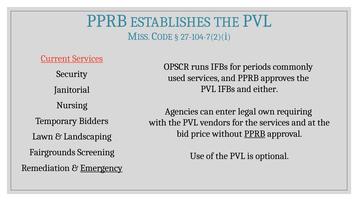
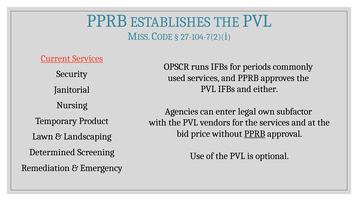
requiring: requiring -> subfactor
Bidders: Bidders -> Product
Fairgrounds: Fairgrounds -> Determined
Emergency underline: present -> none
